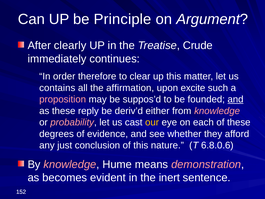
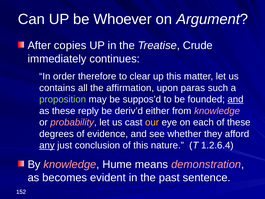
Principle: Principle -> Whoever
clearly: clearly -> copies
excite: excite -> paras
proposition colour: pink -> light green
any underline: none -> present
6.8.0.6: 6.8.0.6 -> 1.2.6.4
inert: inert -> past
